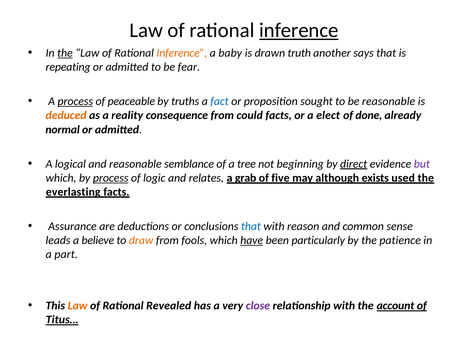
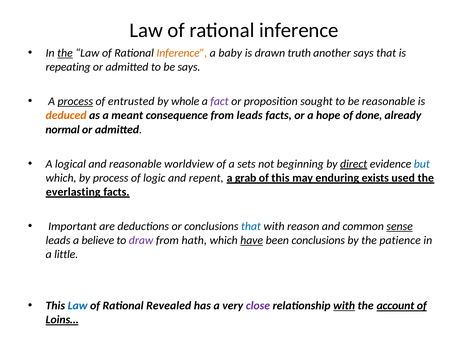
inference at (299, 30) underline: present -> none
be fear: fear -> says
peaceable: peaceable -> entrusted
truths: truths -> whole
fact colour: blue -> purple
reality: reality -> meant
from could: could -> leads
elect: elect -> hope
semblance: semblance -> worldview
tree: tree -> sets
but colour: purple -> blue
process at (111, 178) underline: present -> none
relates: relates -> repent
of five: five -> this
although: although -> enduring
Assurance: Assurance -> Important
sense underline: none -> present
draw colour: orange -> purple
fools: fools -> hath
been particularly: particularly -> conclusions
part: part -> little
Law at (78, 306) colour: orange -> blue
with at (344, 306) underline: none -> present
Titus…: Titus… -> Loins…
